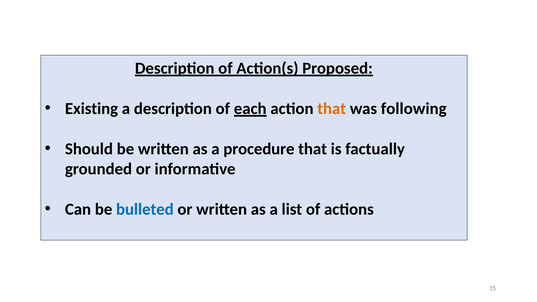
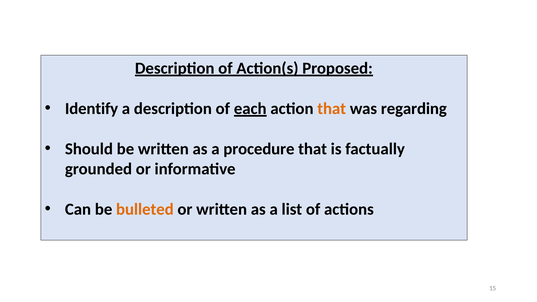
Existing: Existing -> Identify
following: following -> regarding
bulleted colour: blue -> orange
